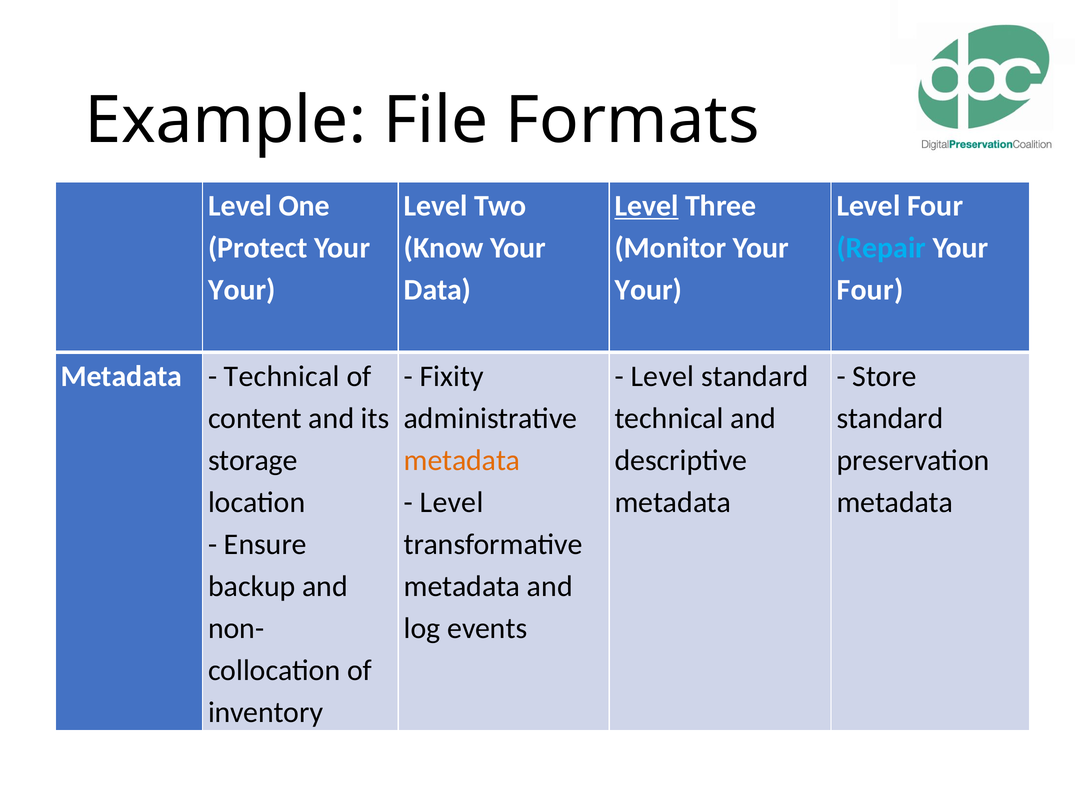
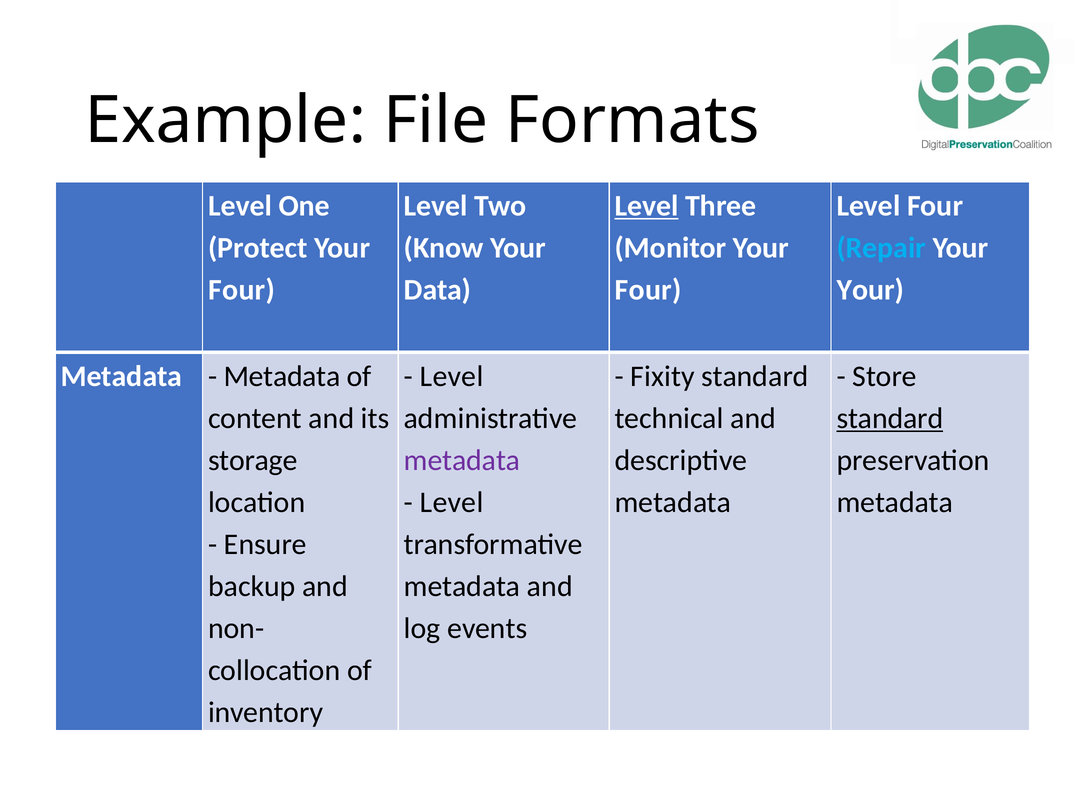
Your at (242, 290): Your -> Four
Your at (648, 290): Your -> Four
Four at (870, 290): Four -> Your
Technical at (282, 376): Technical -> Metadata
Fixity at (452, 376): Fixity -> Level
Level at (662, 376): Level -> Fixity
standard at (890, 418) underline: none -> present
metadata at (462, 460) colour: orange -> purple
